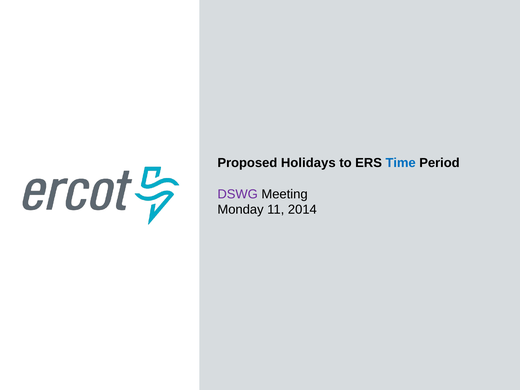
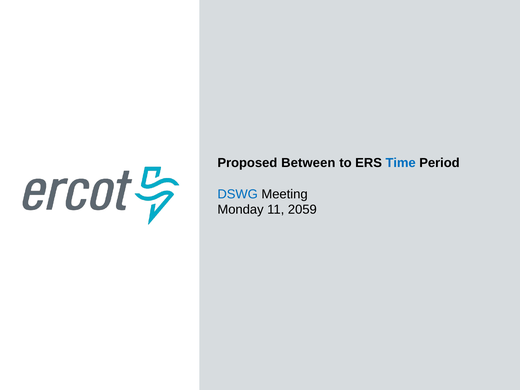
Holidays: Holidays -> Between
DSWG colour: purple -> blue
2014: 2014 -> 2059
